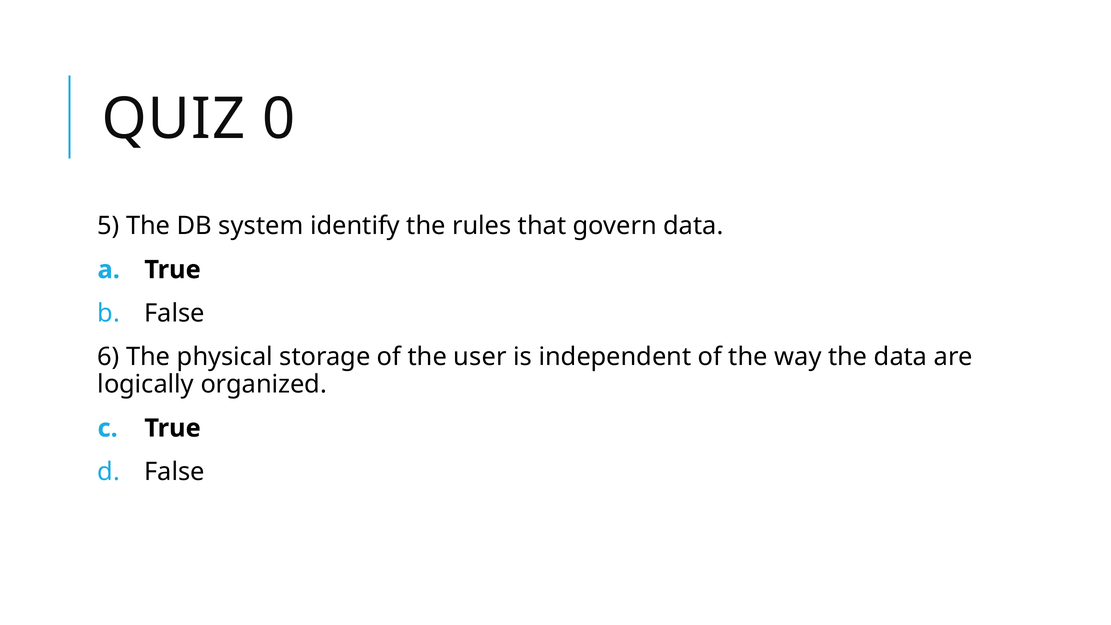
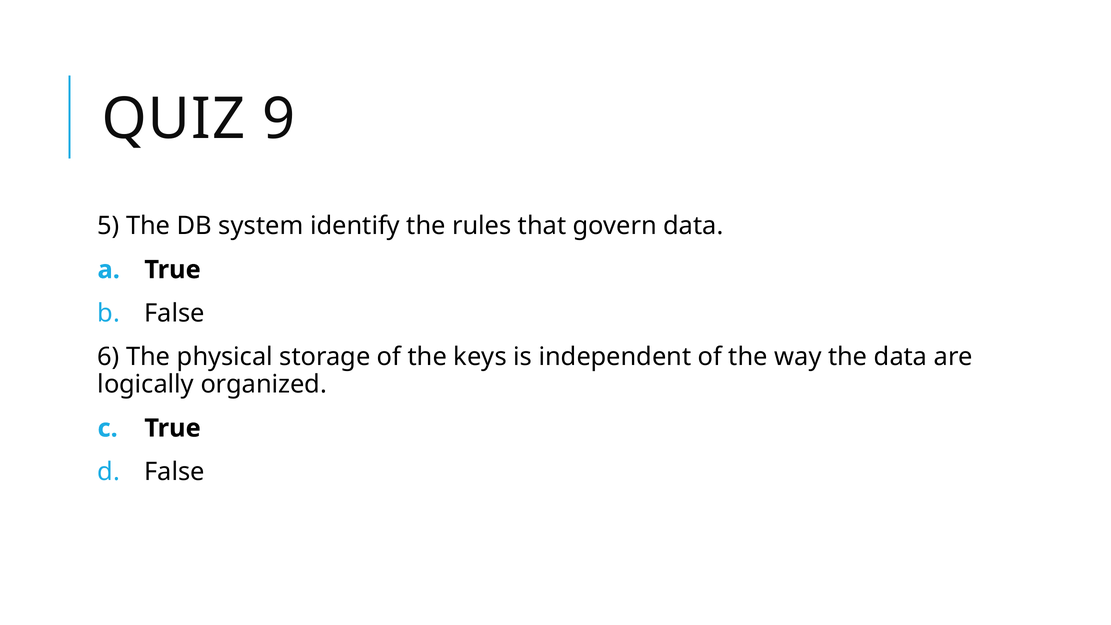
0: 0 -> 9
user: user -> keys
